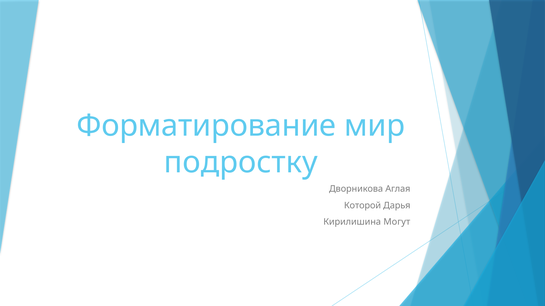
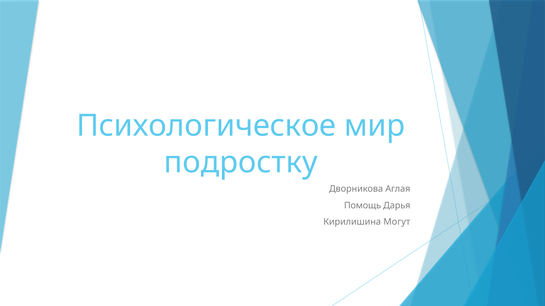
Форматирование: Форматирование -> Психологическое
Которой: Которой -> Помощь
